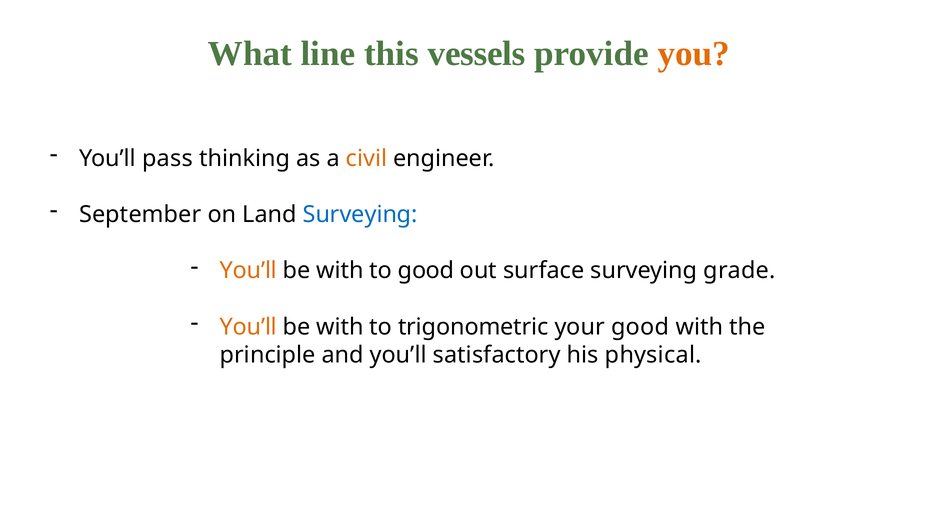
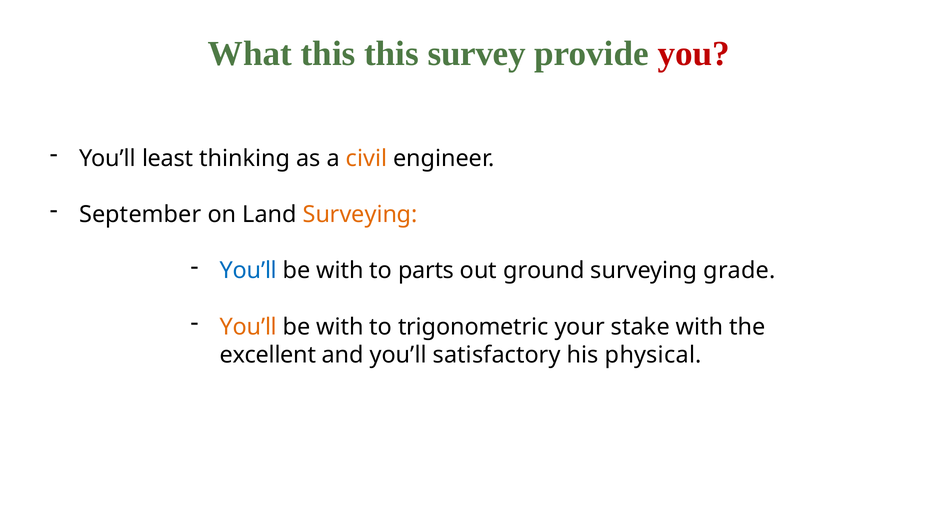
What line: line -> this
vessels: vessels -> survey
you colour: orange -> red
pass: pass -> least
Surveying at (360, 215) colour: blue -> orange
You’ll at (248, 271) colour: orange -> blue
to good: good -> parts
surface: surface -> ground
your good: good -> stake
principle: principle -> excellent
